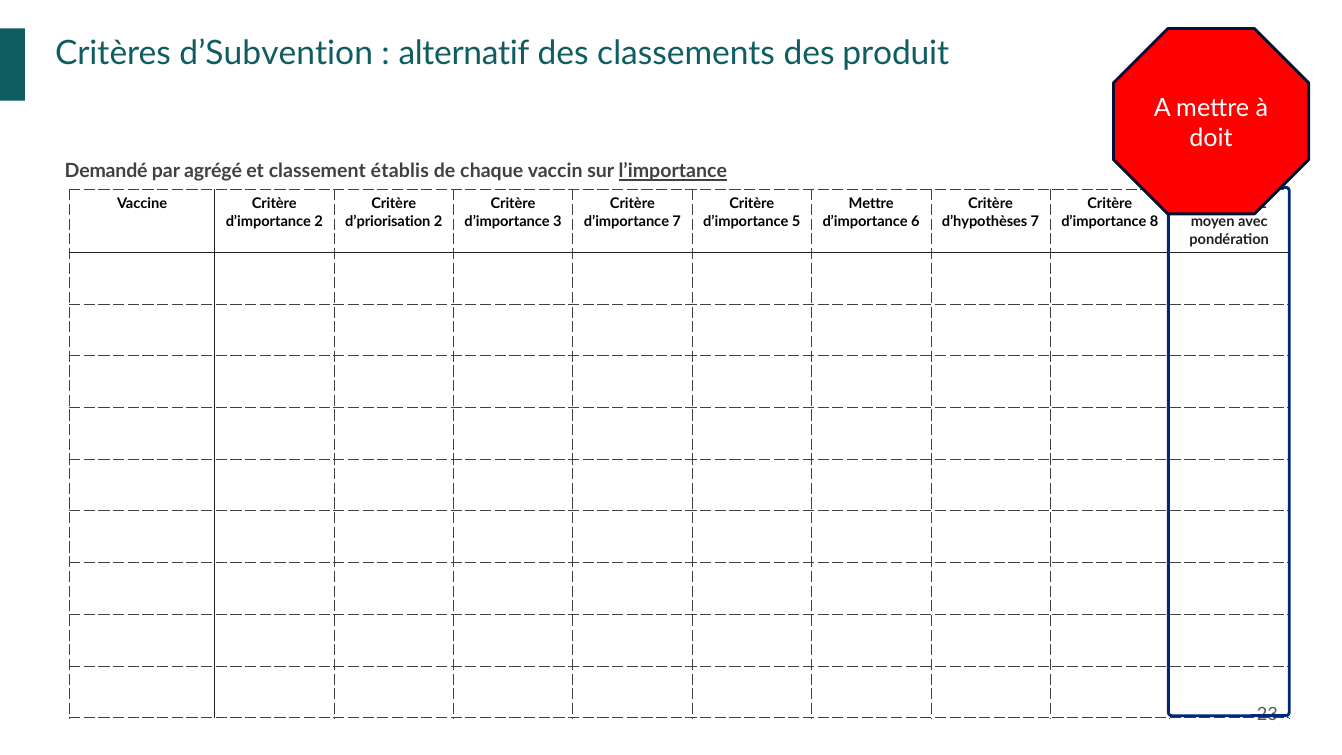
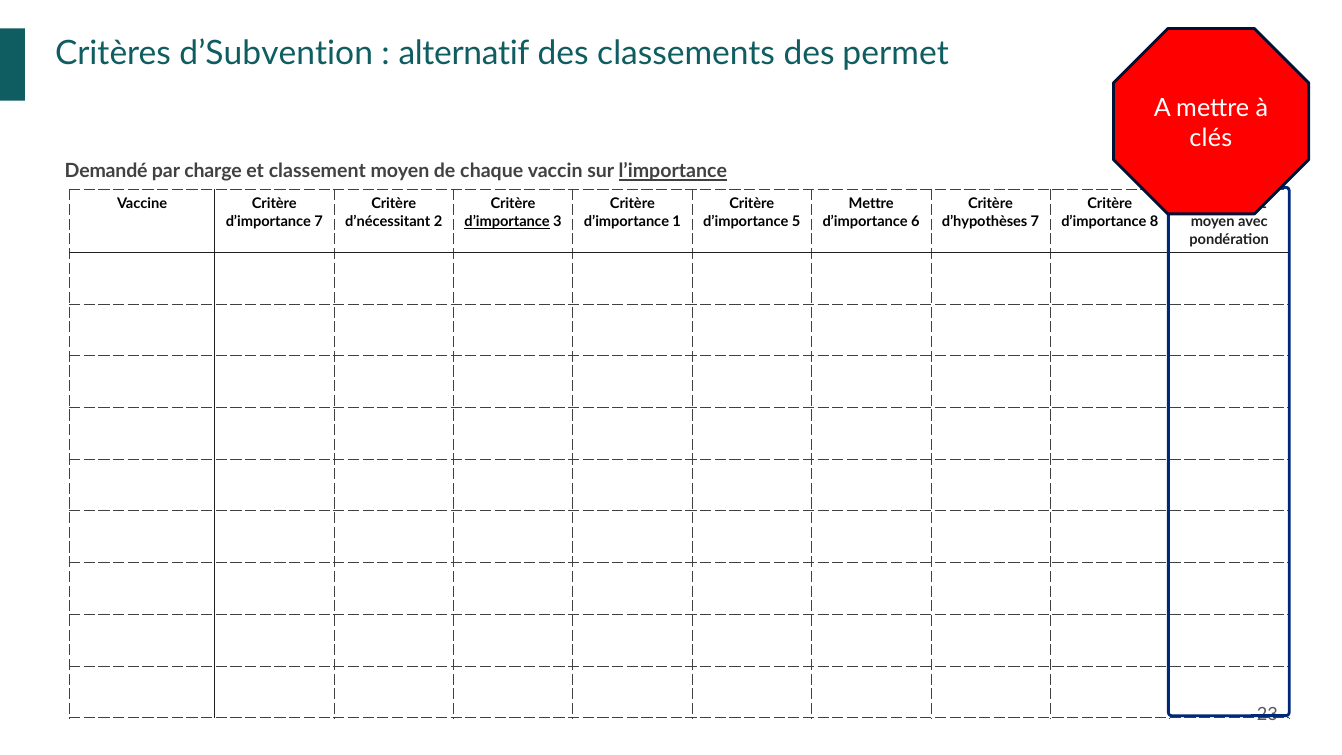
produit: produit -> permet
doit: doit -> clés
agrégé: agrégé -> charge
et classement établis: établis -> moyen
d’importance 2: 2 -> 7
d’priorisation: d’priorisation -> d’nécessitant
d’importance at (507, 222) underline: none -> present
d’importance 7: 7 -> 1
